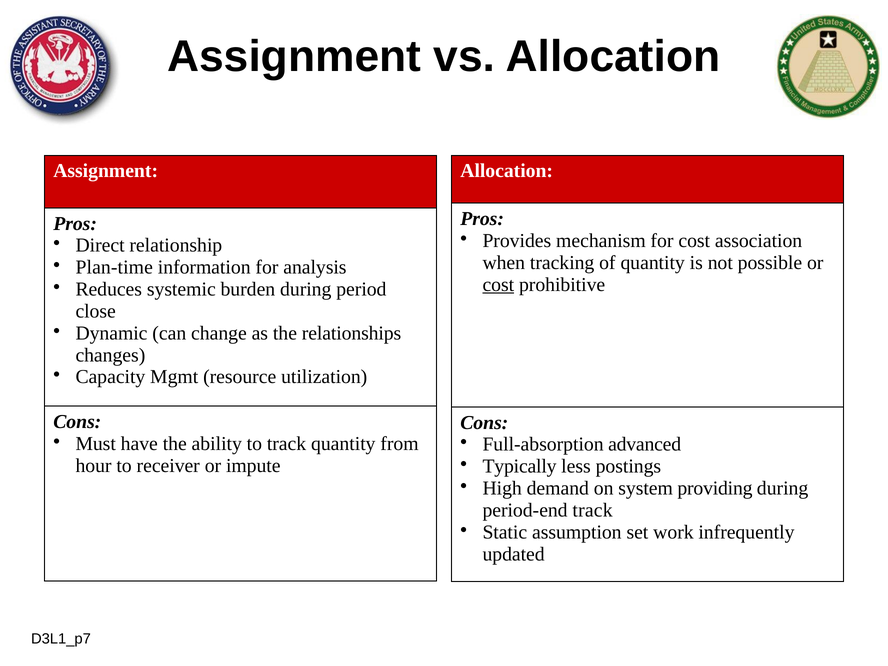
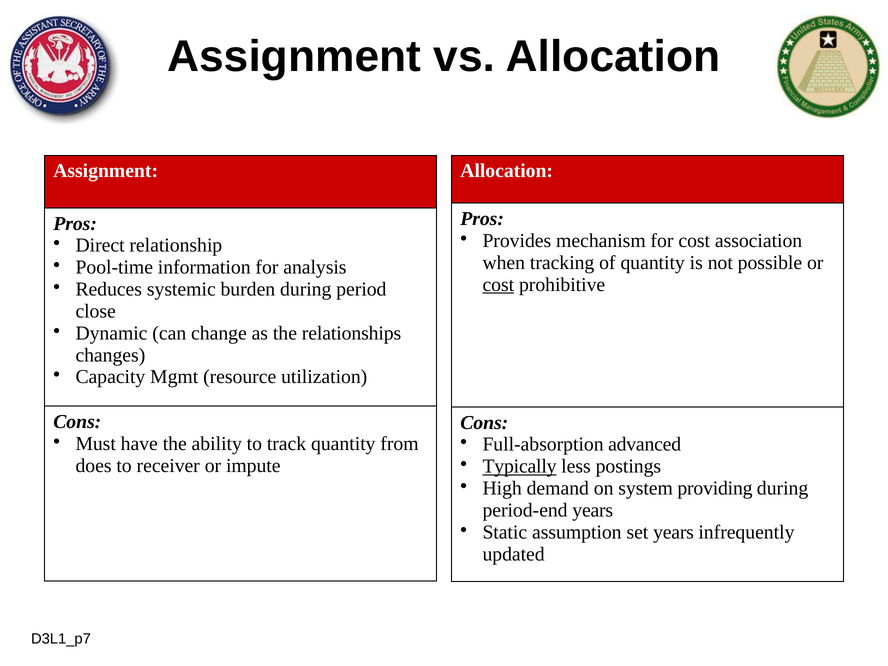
Plan-time: Plan-time -> Pool-time
hour: hour -> does
Typically underline: none -> present
period-end track: track -> years
set work: work -> years
